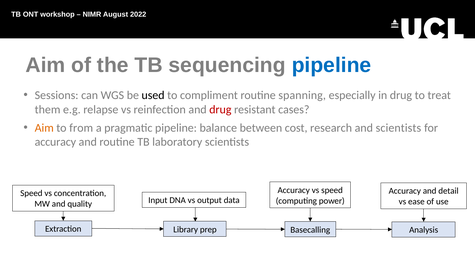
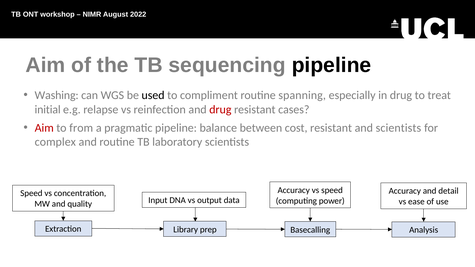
pipeline at (332, 65) colour: blue -> black
Sessions: Sessions -> Washing
them: them -> initial
Aim at (44, 128) colour: orange -> red
cost research: research -> resistant
accuracy at (55, 142): accuracy -> complex
